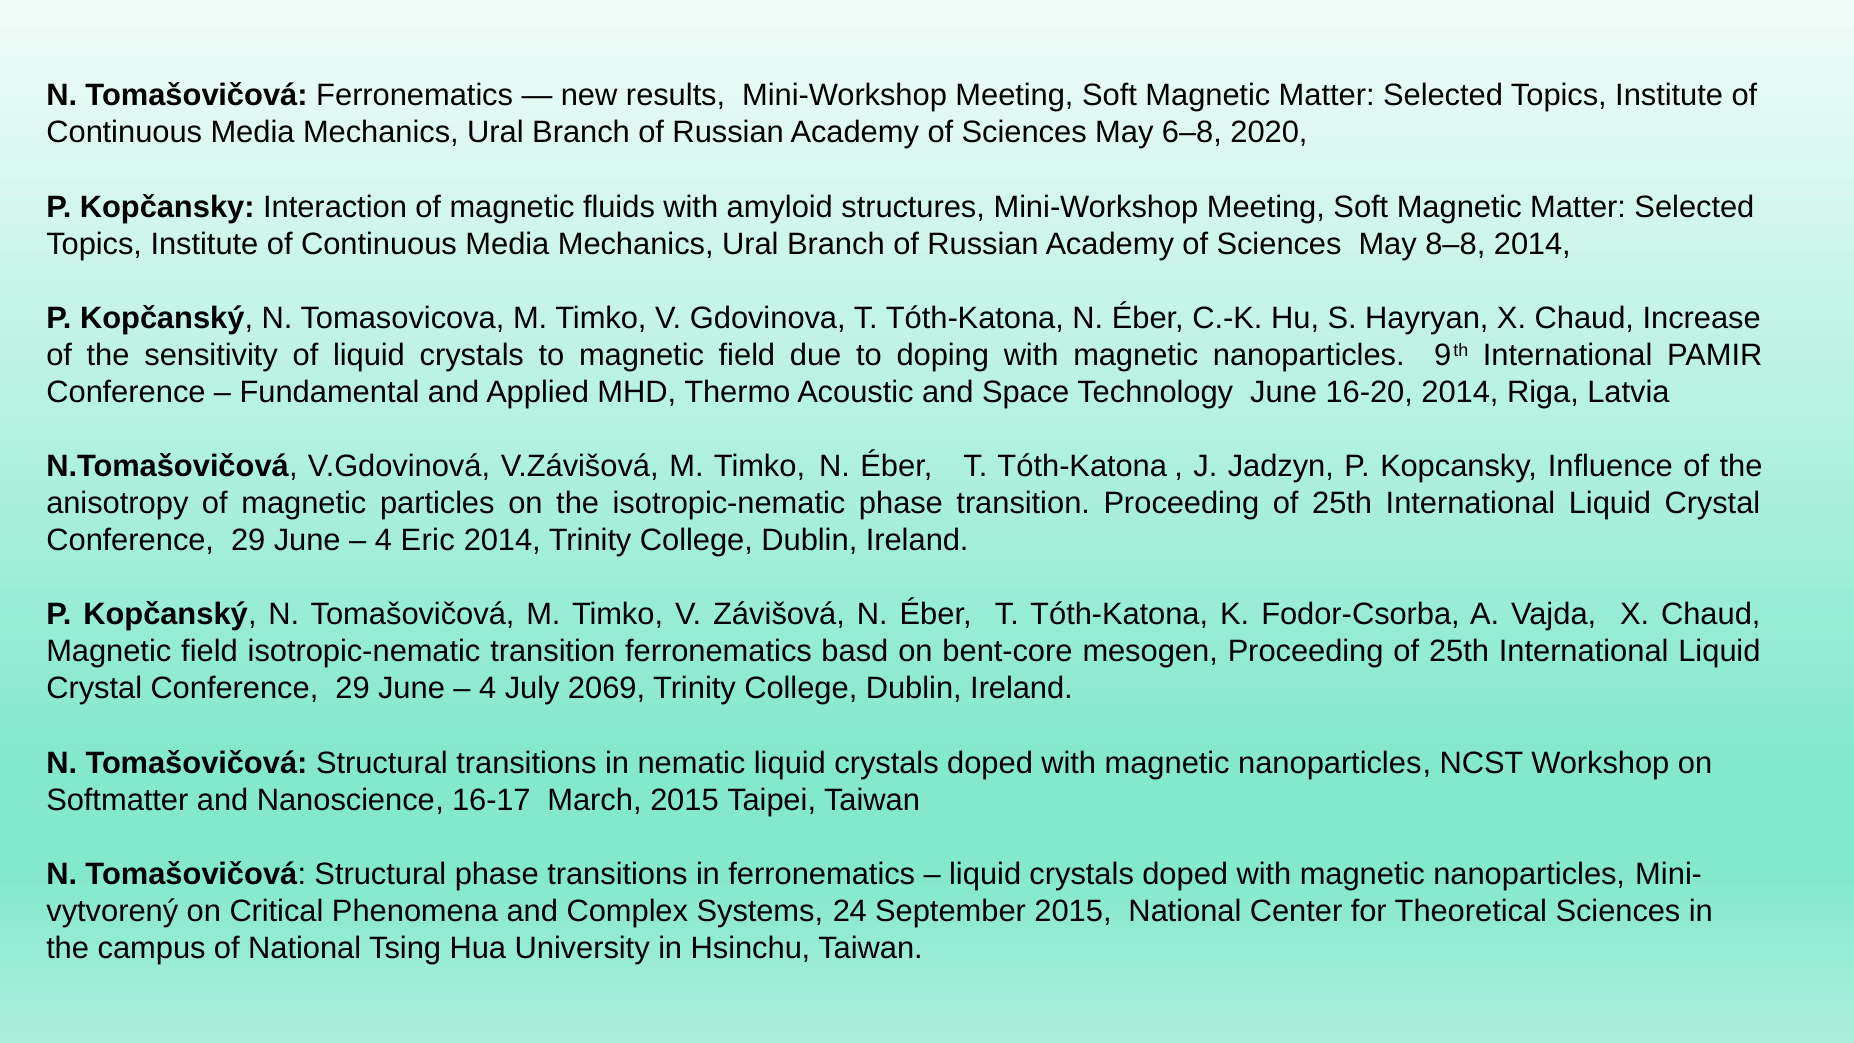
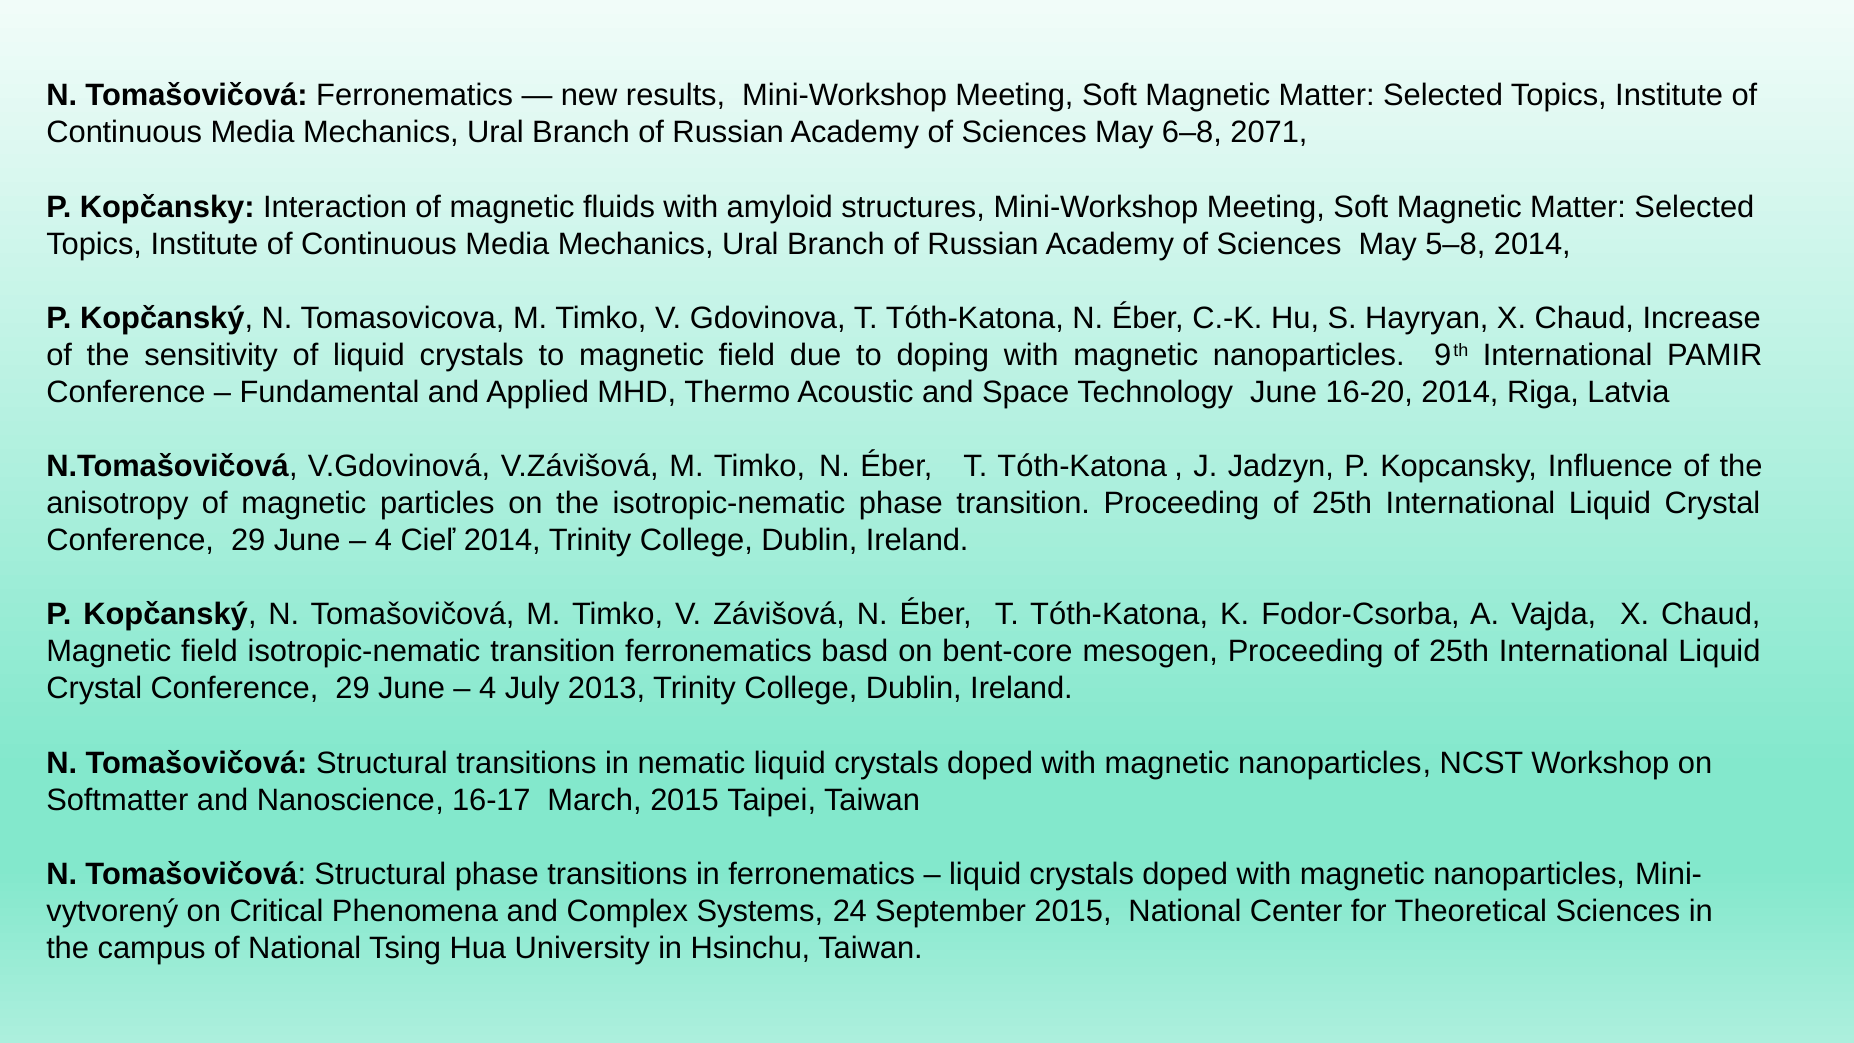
2020: 2020 -> 2071
8–8: 8–8 -> 5–8
Eric: Eric -> Cieľ
2069: 2069 -> 2013
